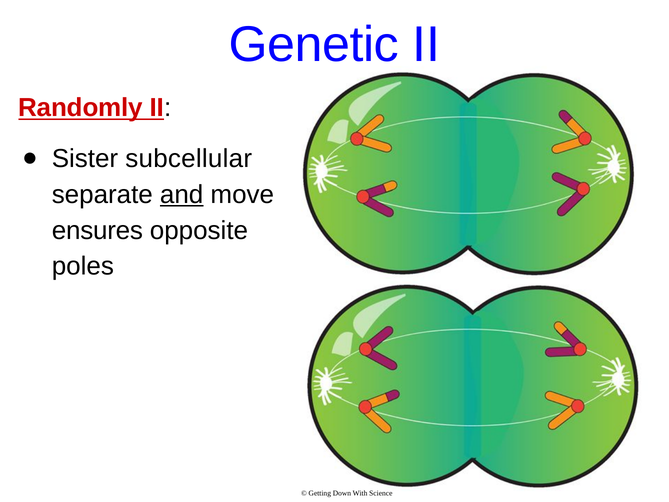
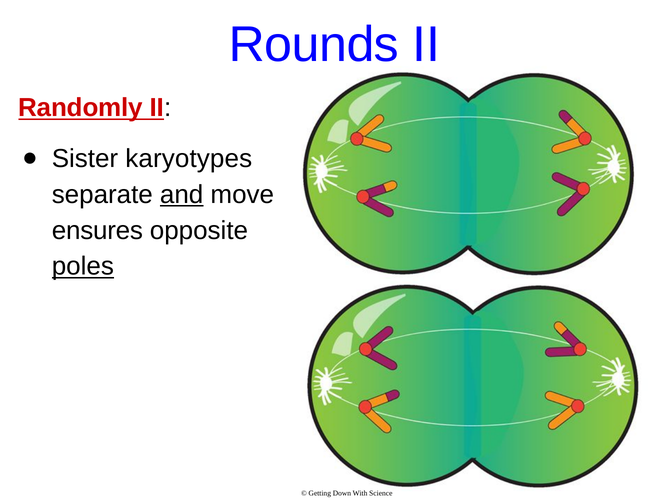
Genetic: Genetic -> Rounds
subcellular: subcellular -> karyotypes
poles underline: none -> present
